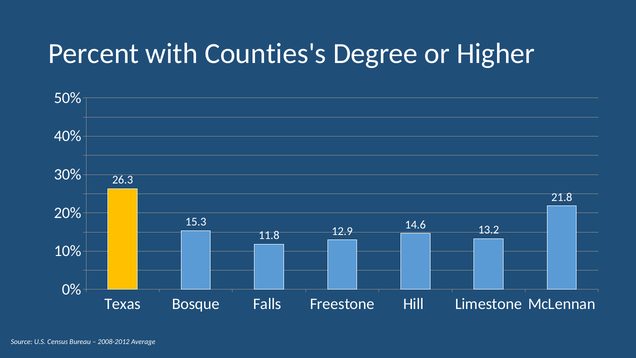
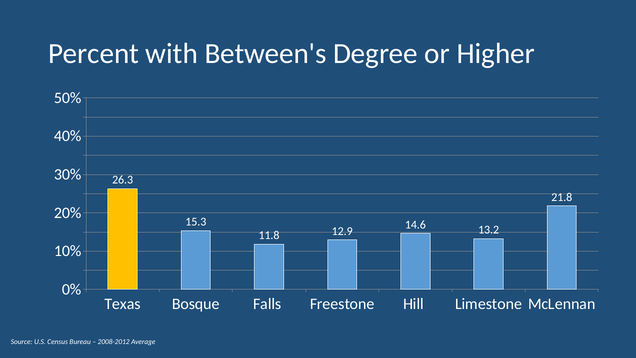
Counties's: Counties's -> Between's
